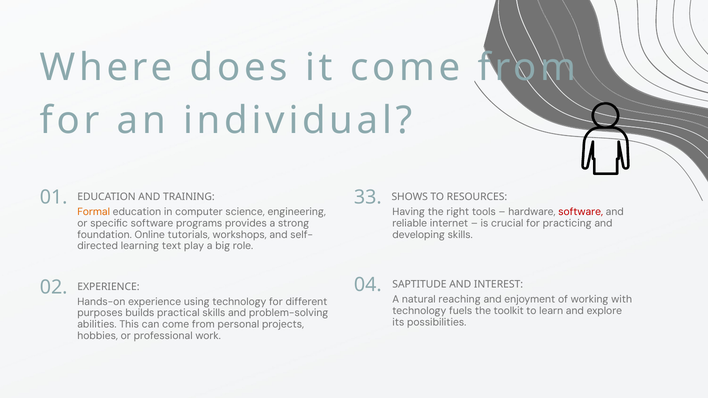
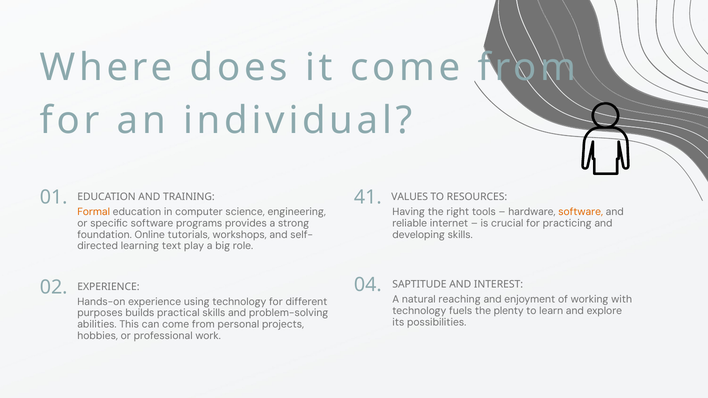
33: 33 -> 41
SHOWS: SHOWS -> VALUES
software at (581, 212) colour: red -> orange
toolkit: toolkit -> plenty
